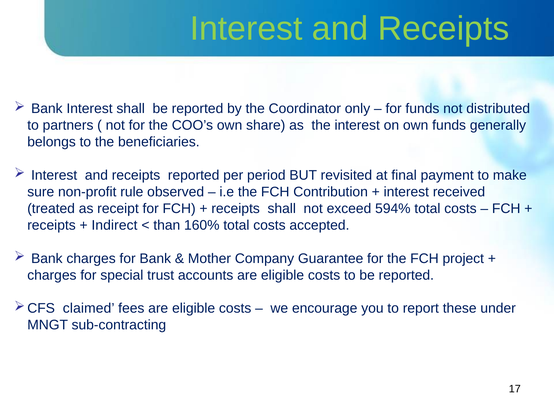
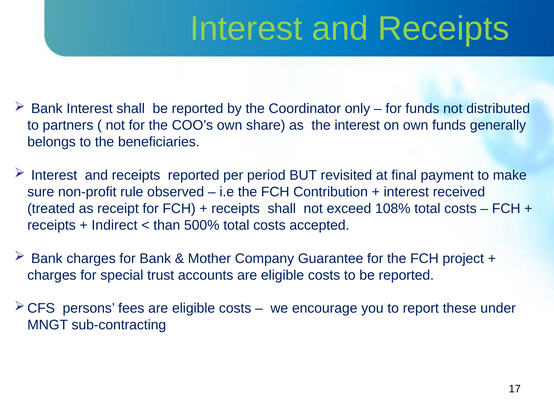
594%: 594% -> 108%
160%: 160% -> 500%
claimed: claimed -> persons
